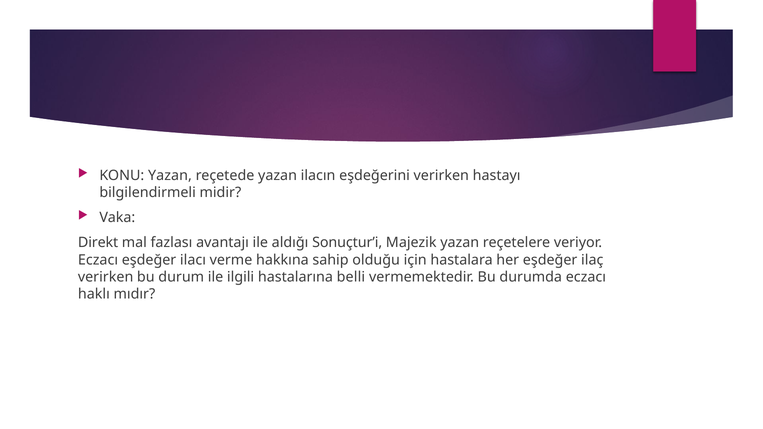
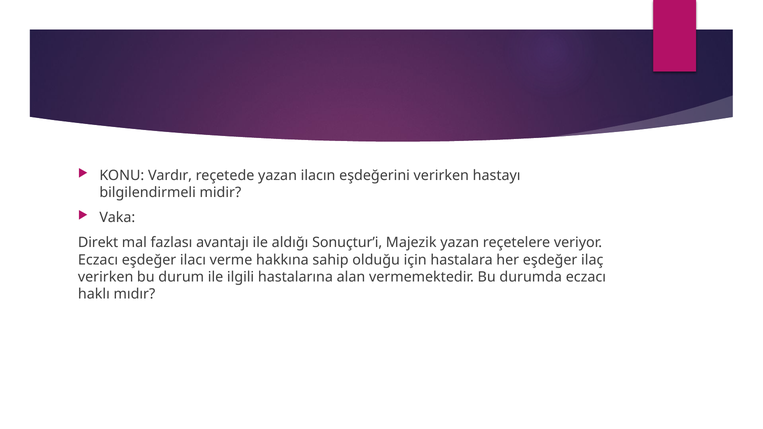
KONU Yazan: Yazan -> Vardır
belli: belli -> alan
